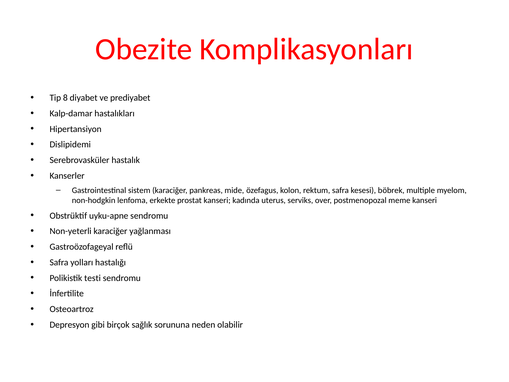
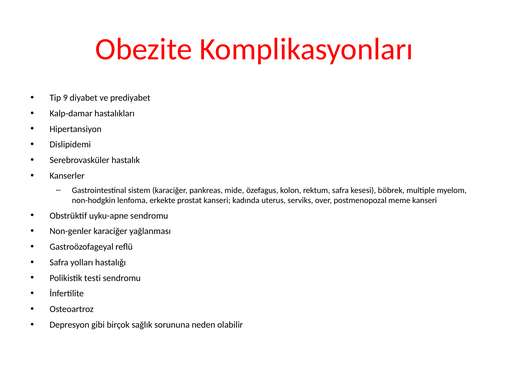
8: 8 -> 9
Non-yeterli: Non-yeterli -> Non-genler
